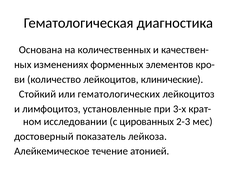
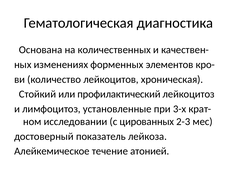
клинические: клинические -> хроническая
гематологических: гематологических -> профилактический
